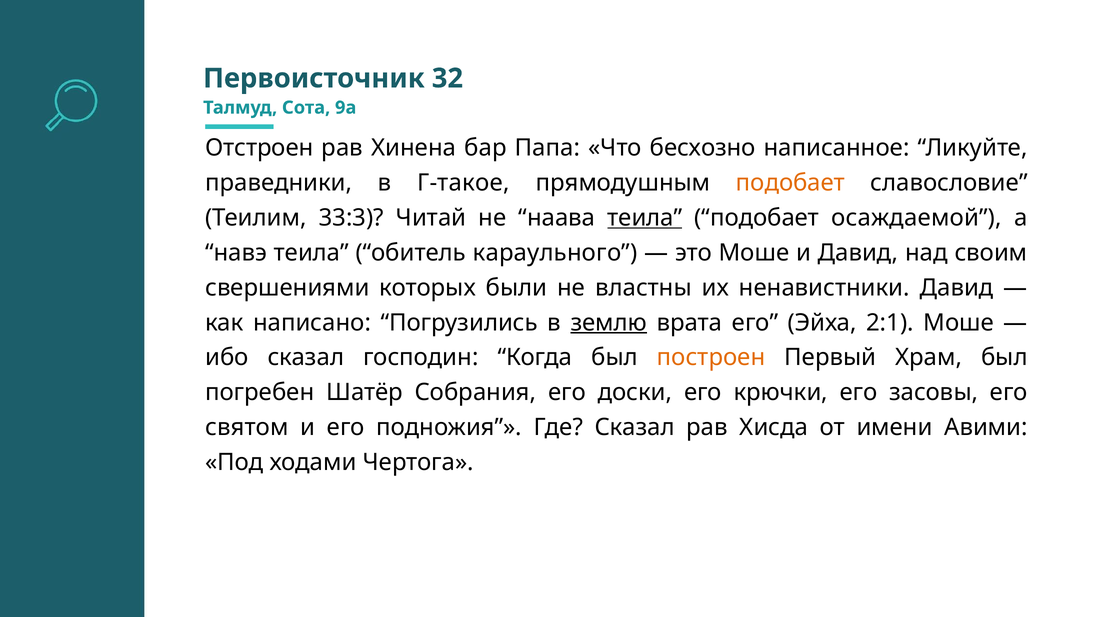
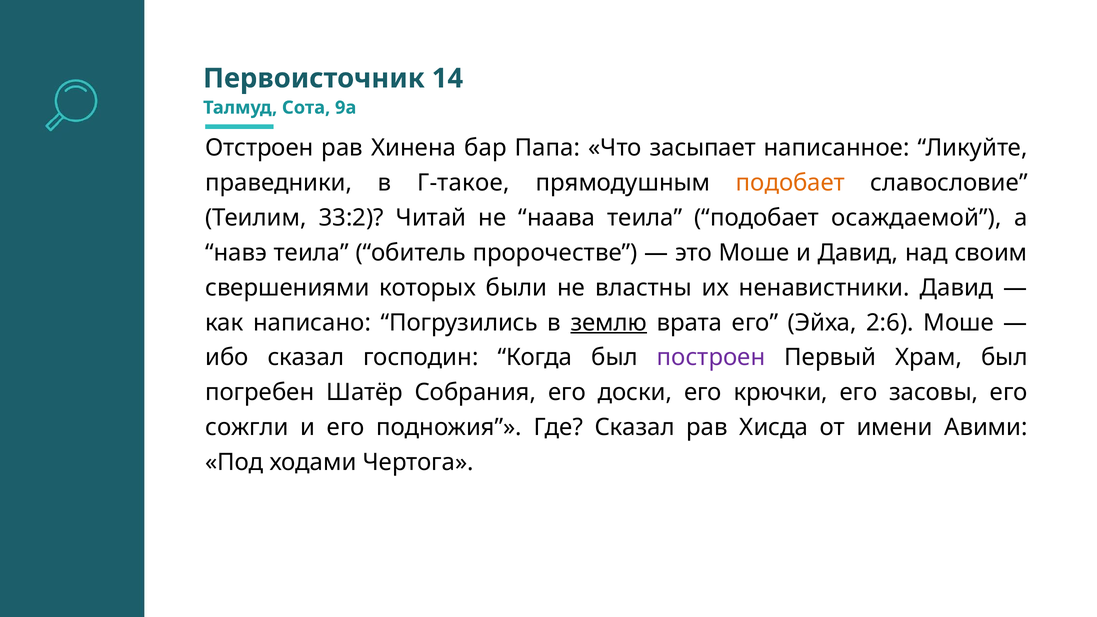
32: 32 -> 14
бесхозно: бесхозно -> засыпает
33:3: 33:3 -> 33:2
теила at (645, 218) underline: present -> none
караульного: караульного -> пророчестве
2:1: 2:1 -> 2:6
построен colour: orange -> purple
святом: святом -> сожгли
